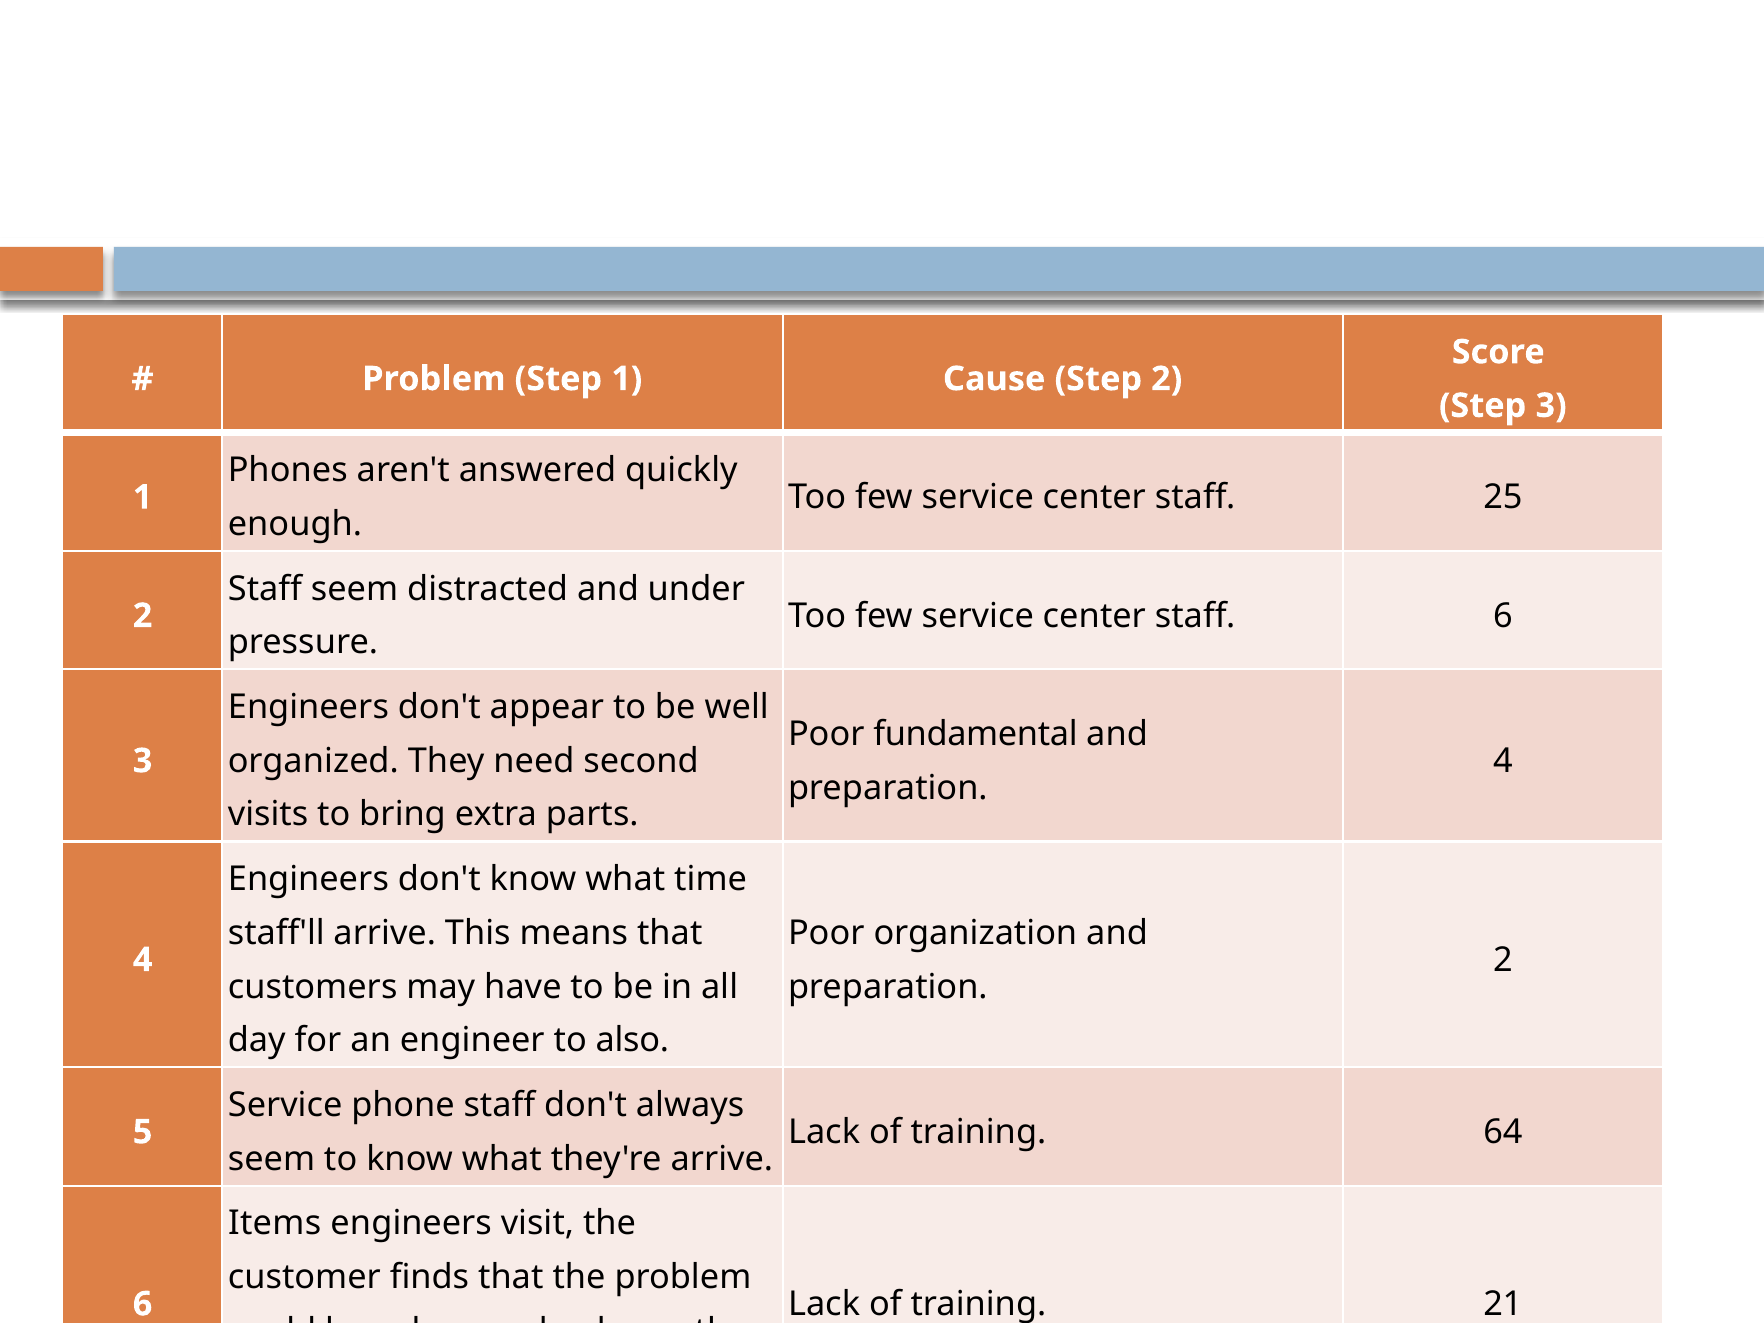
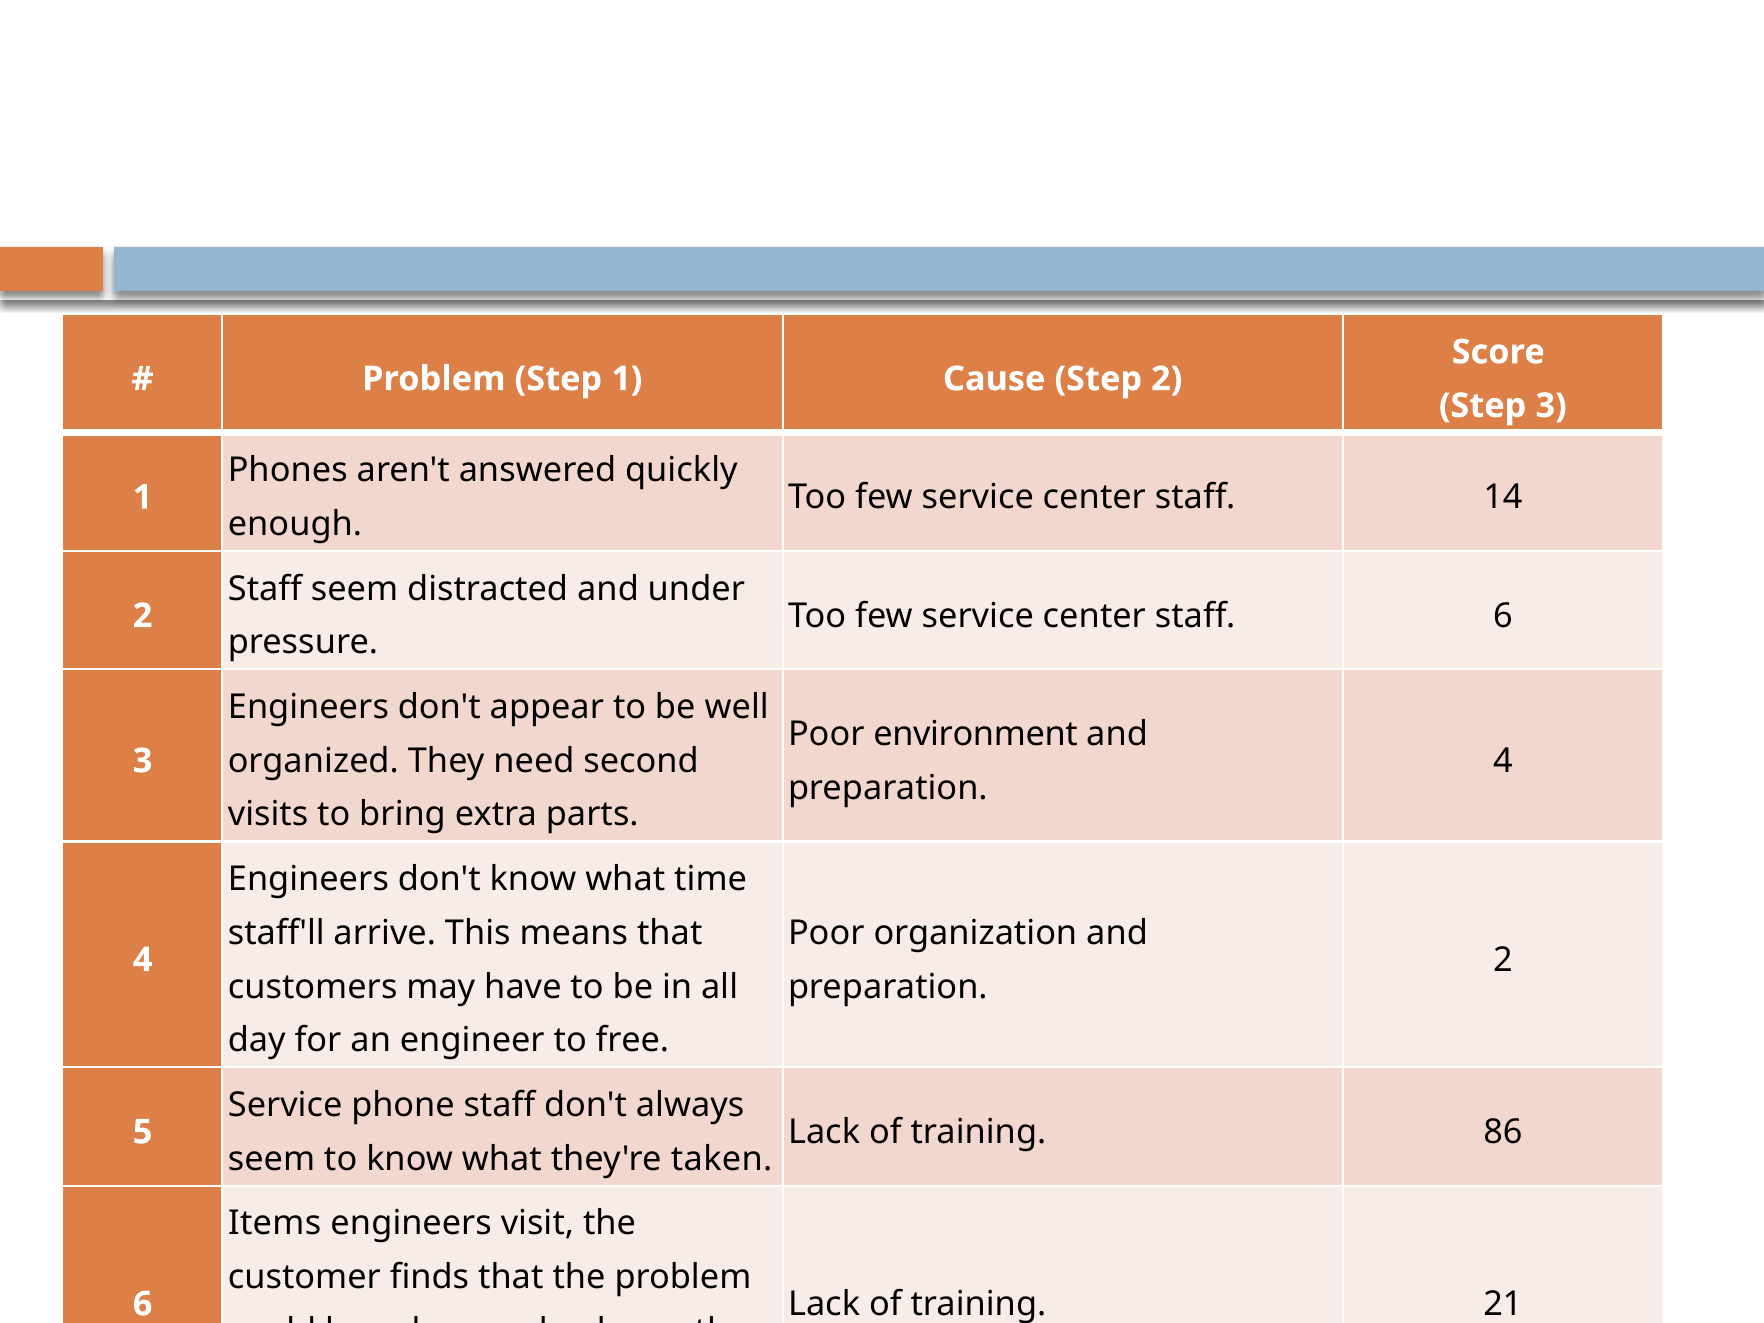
25: 25 -> 14
fundamental: fundamental -> environment
also: also -> free
64: 64 -> 86
they're arrive: arrive -> taken
